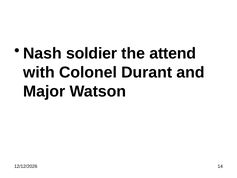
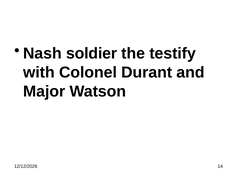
attend: attend -> testify
